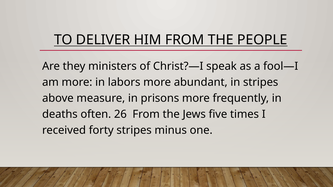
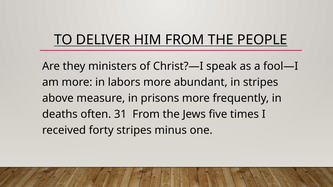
26: 26 -> 31
